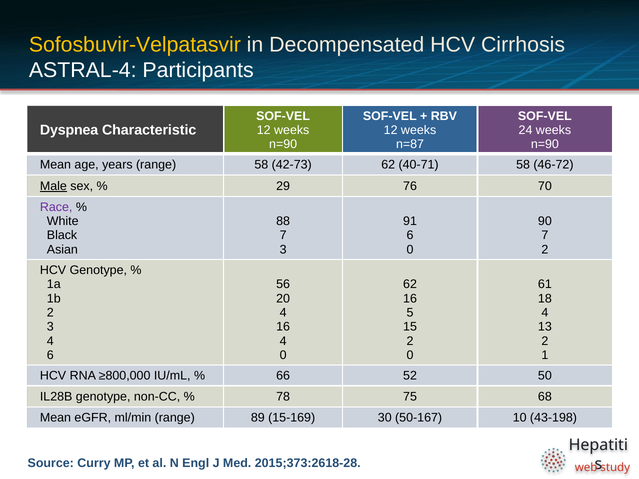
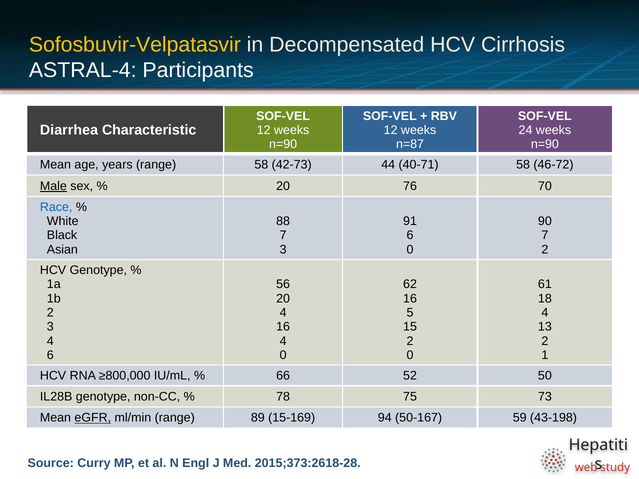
Dyspnea: Dyspnea -> Diarrhea
42-73 62: 62 -> 44
29 at (283, 186): 29 -> 20
Race colour: purple -> blue
68: 68 -> 73
eGFR underline: none -> present
30: 30 -> 94
10: 10 -> 59
